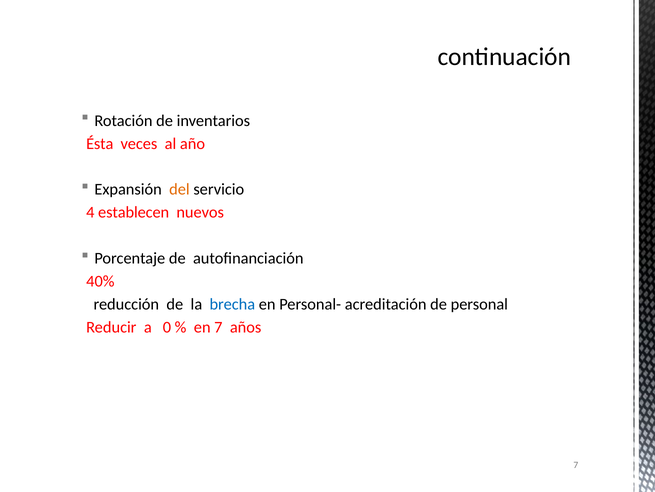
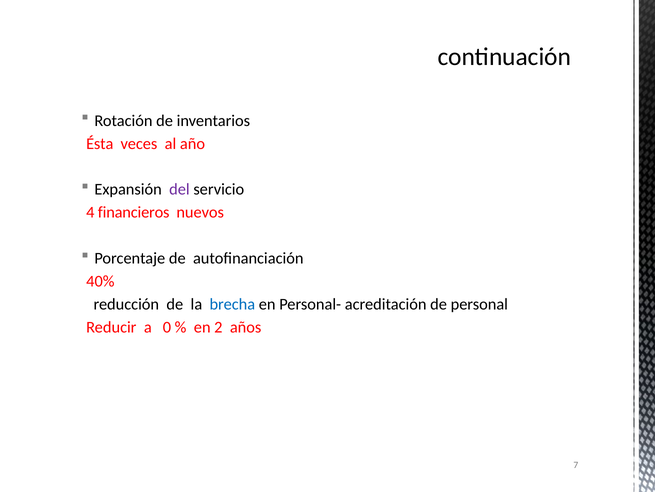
del colour: orange -> purple
establecen: establecen -> financieros
en 7: 7 -> 2
